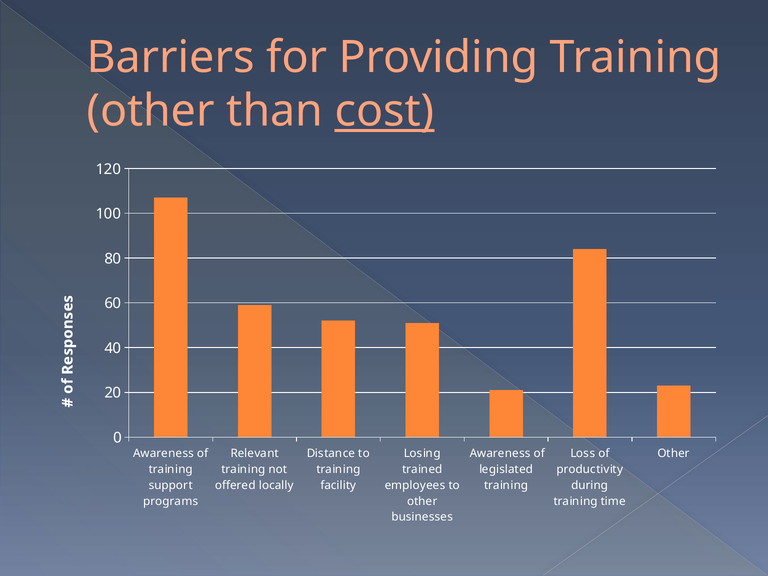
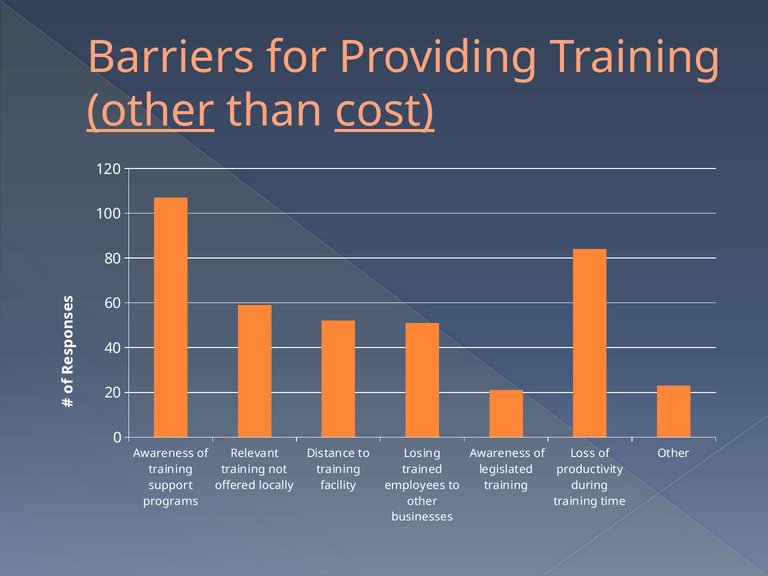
other at (151, 111) underline: none -> present
